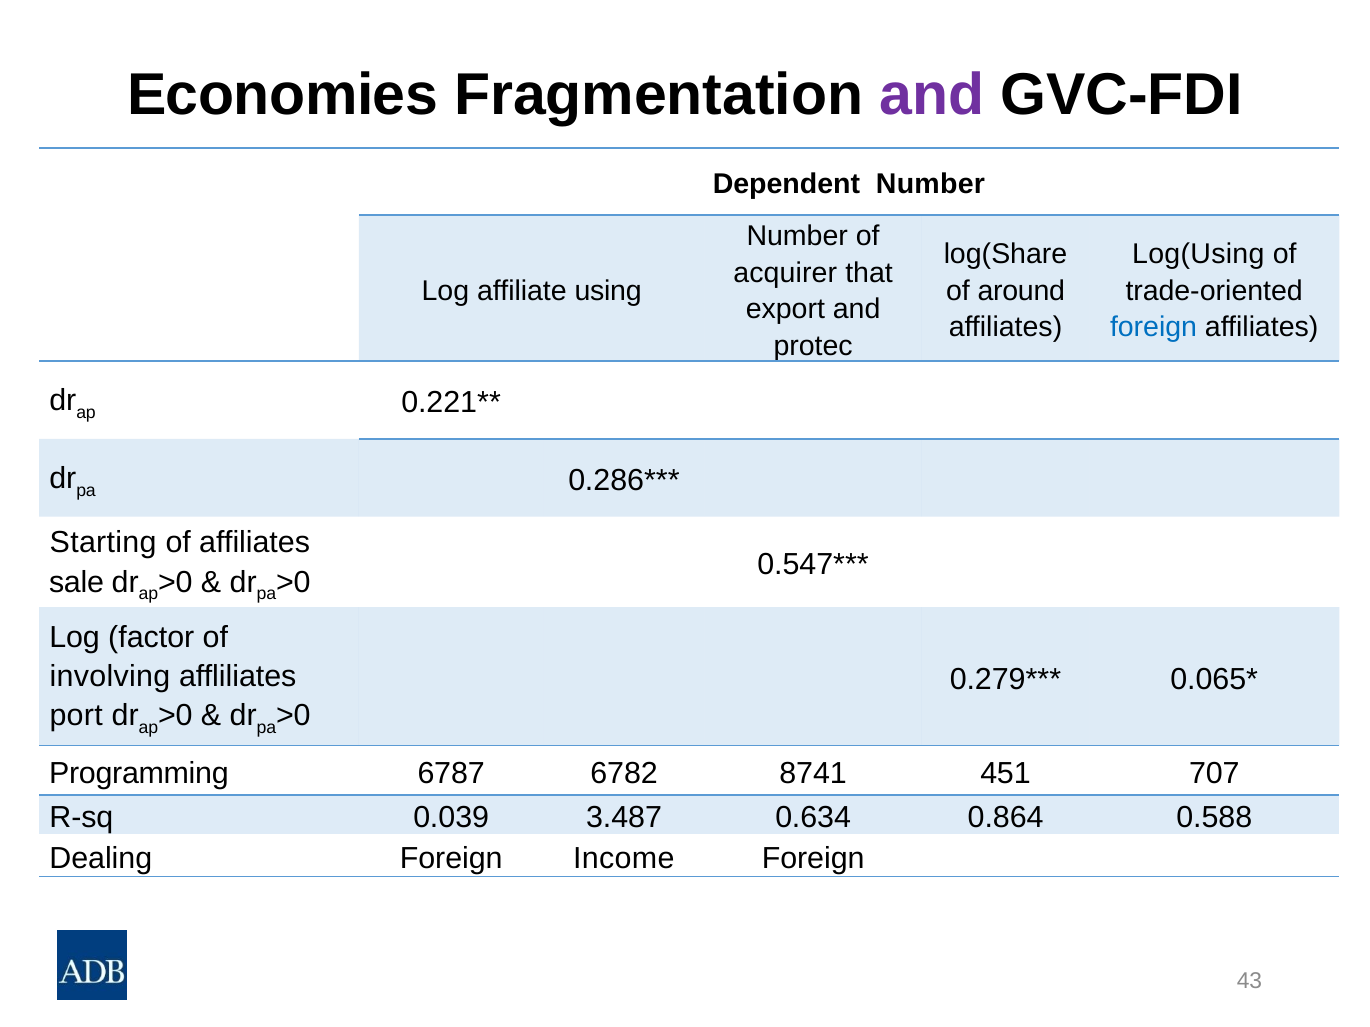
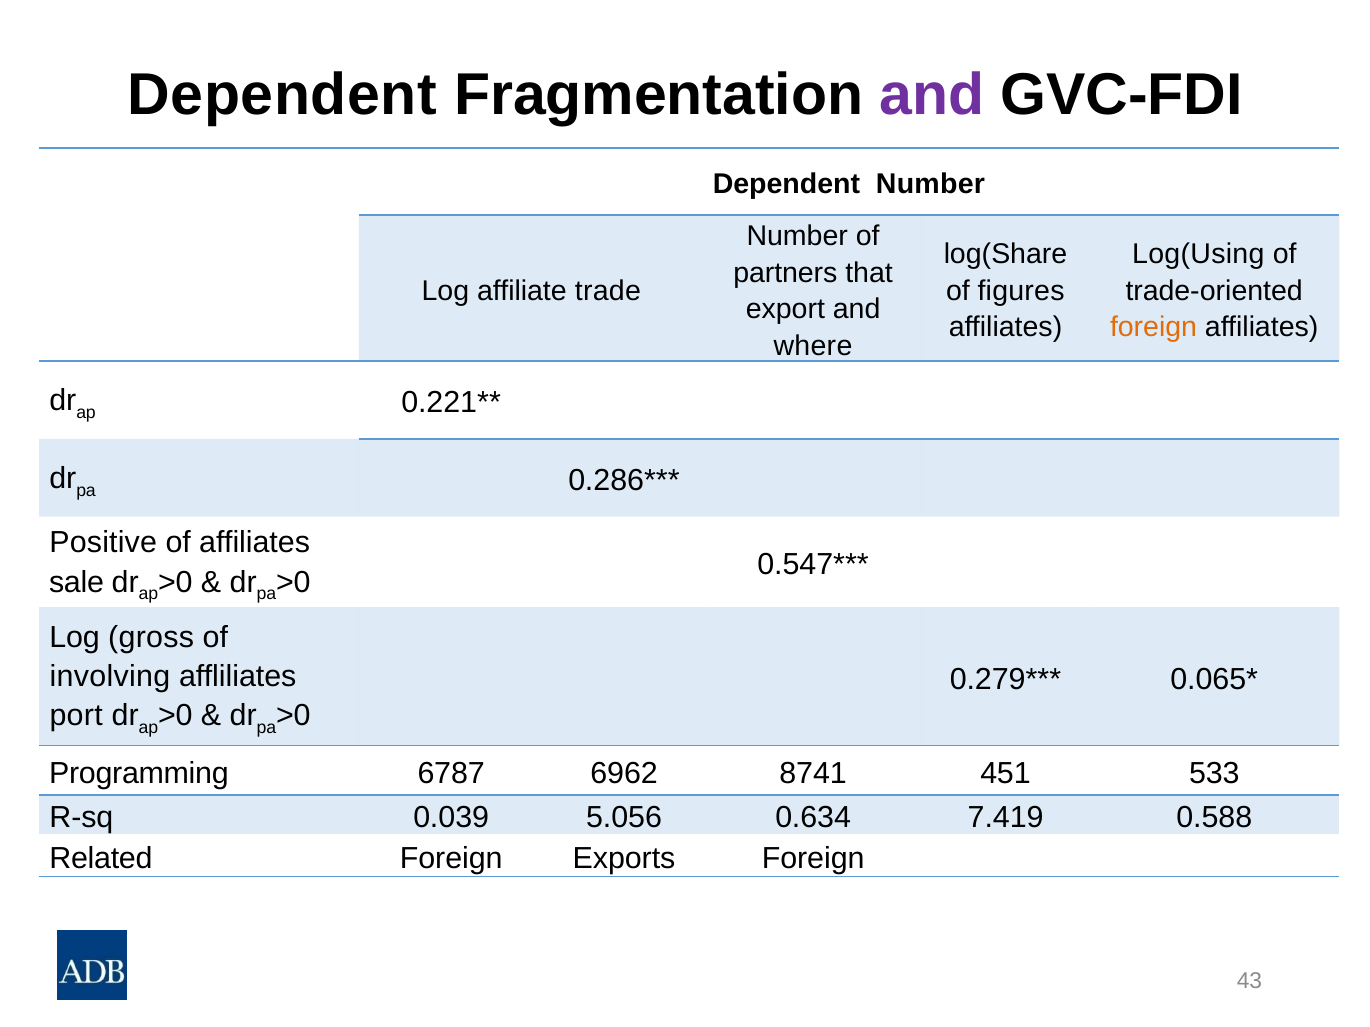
Economies at (283, 95): Economies -> Dependent
acquirer: acquirer -> partners
using: using -> trade
around: around -> figures
foreign at (1154, 328) colour: blue -> orange
protec: protec -> where
Starting: Starting -> Positive
factor: factor -> gross
6782: 6782 -> 6962
707: 707 -> 533
3.487: 3.487 -> 5.056
0.864: 0.864 -> 7.419
Dealing: Dealing -> Related
Income: Income -> Exports
